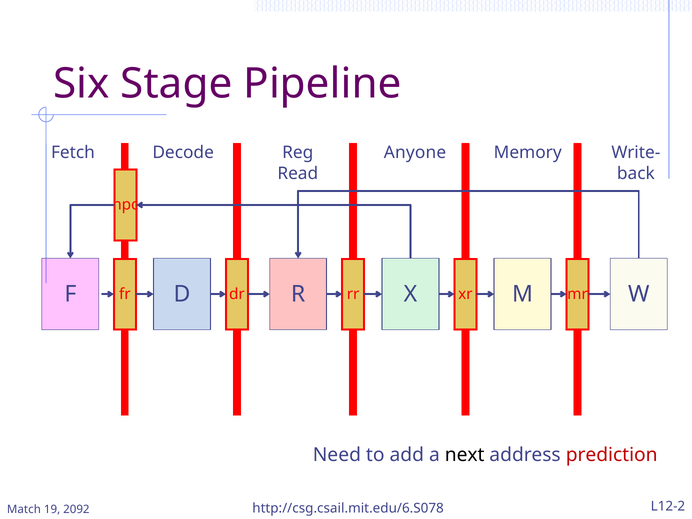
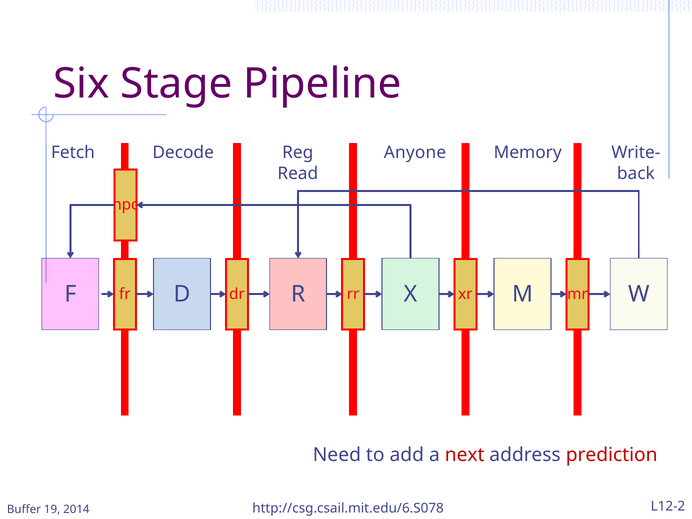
next colour: black -> red
Match: Match -> Buffer
2092: 2092 -> 2014
